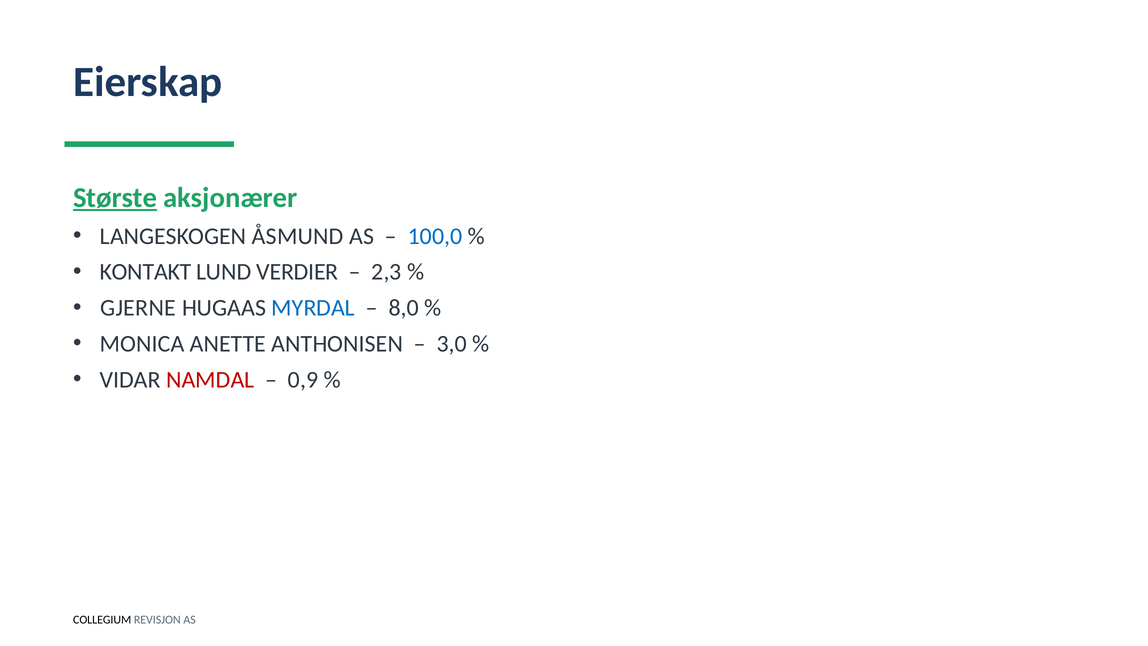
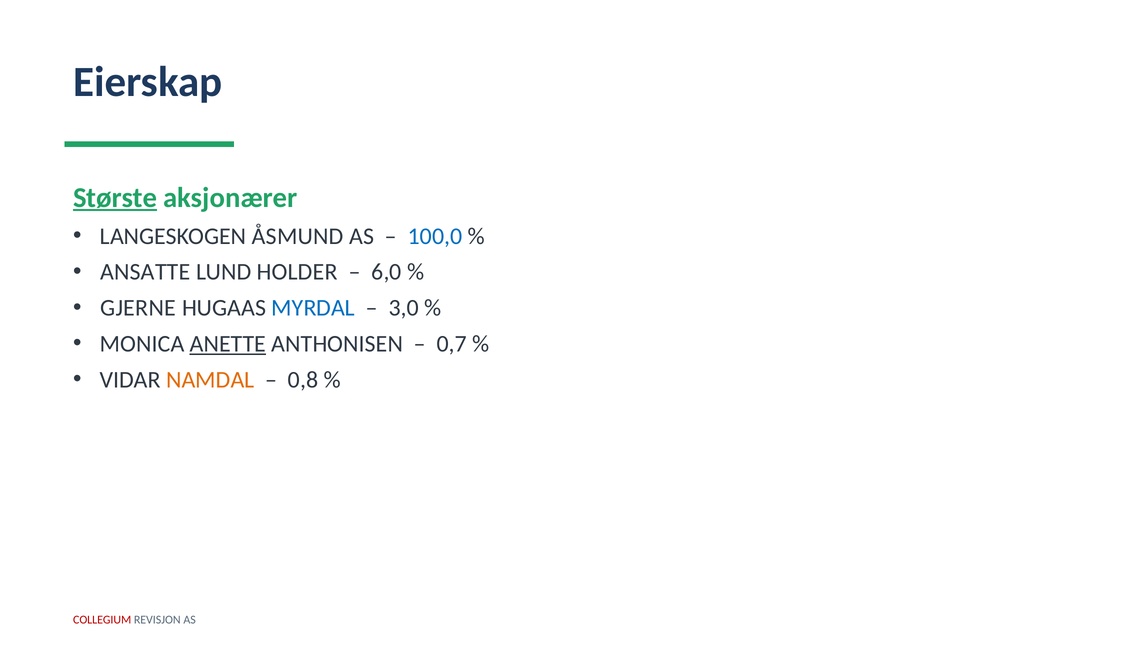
KONTAKT: KONTAKT -> ANSATTE
VERDIER: VERDIER -> HOLDER
2,3: 2,3 -> 6,0
8,0: 8,0 -> 3,0
ANETTE underline: none -> present
3,0: 3,0 -> 0,7
NAMDAL colour: red -> orange
0,9: 0,9 -> 0,8
COLLEGIUM colour: black -> red
